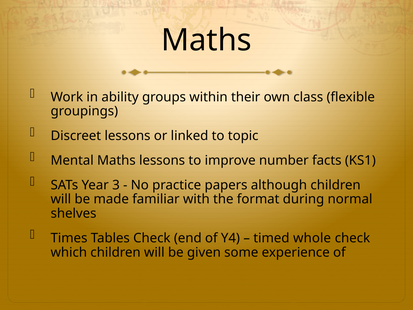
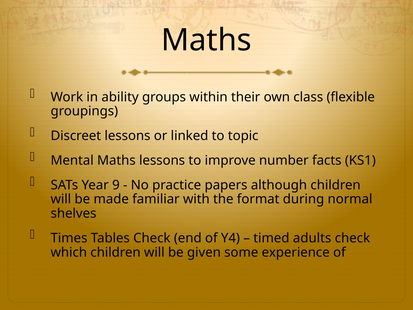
3: 3 -> 9
whole: whole -> adults
